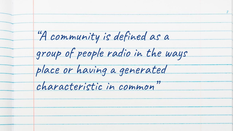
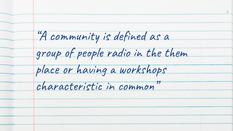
ways: ways -> them
generated: generated -> workshops
